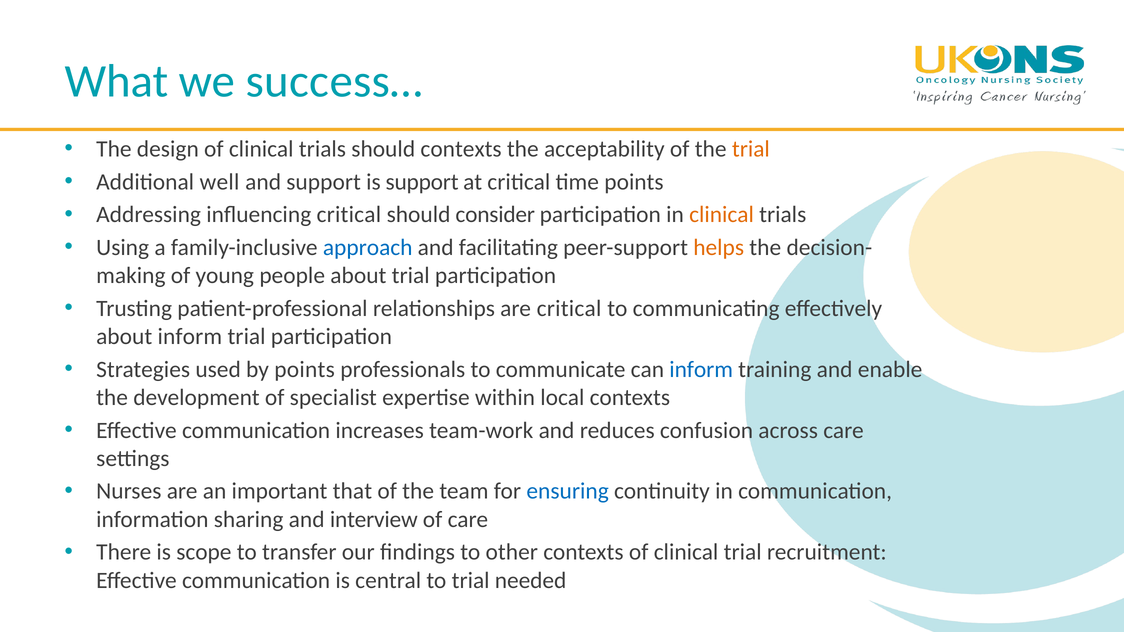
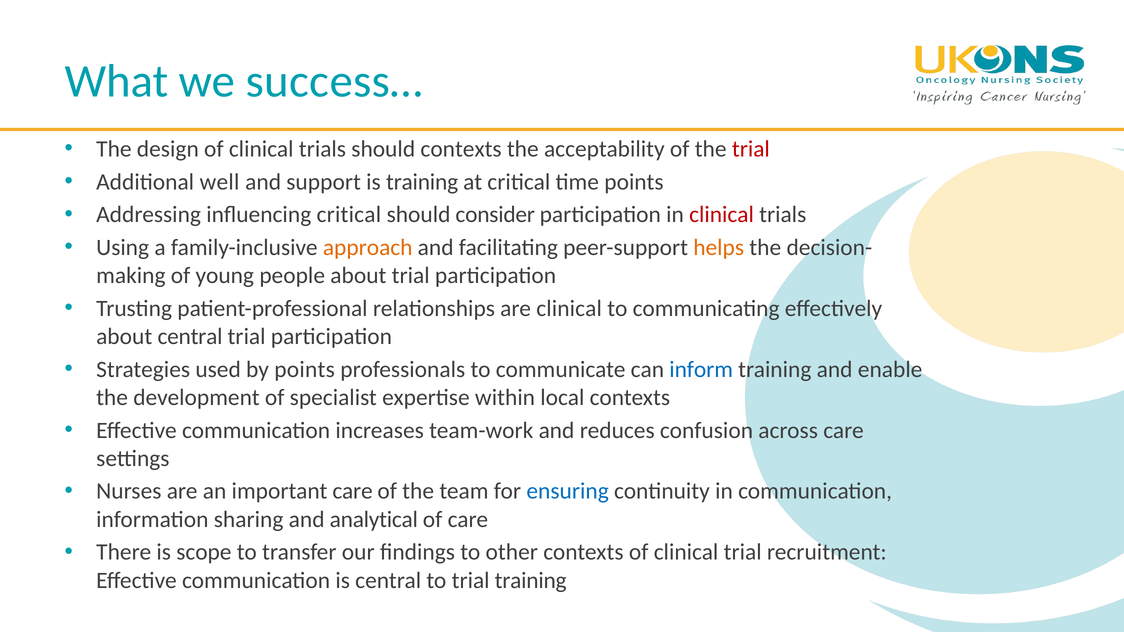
trial at (751, 149) colour: orange -> red
is support: support -> training
clinical at (722, 215) colour: orange -> red
approach colour: blue -> orange
are critical: critical -> clinical
about inform: inform -> central
important that: that -> care
interview: interview -> analytical
trial needed: needed -> training
